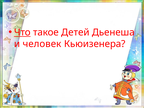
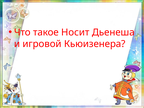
Что underline: present -> none
Детей: Детей -> Носит
человек: человек -> игровой
